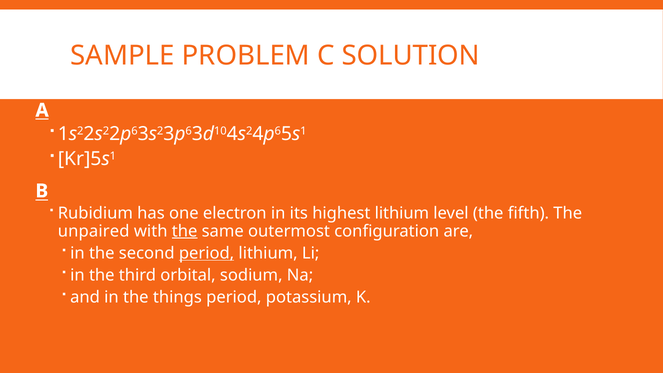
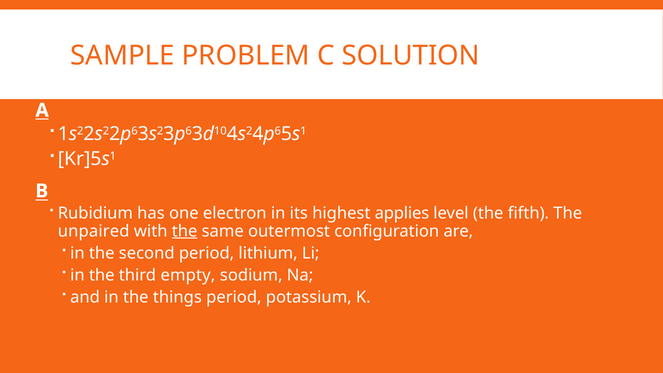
highest lithium: lithium -> applies
period at (207, 253) underline: present -> none
orbital: orbital -> empty
